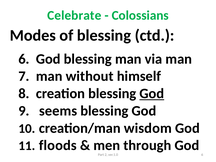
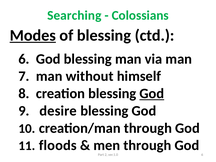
Celebrate: Celebrate -> Searching
Modes underline: none -> present
seems: seems -> desire
creation/man wisdom: wisdom -> through
